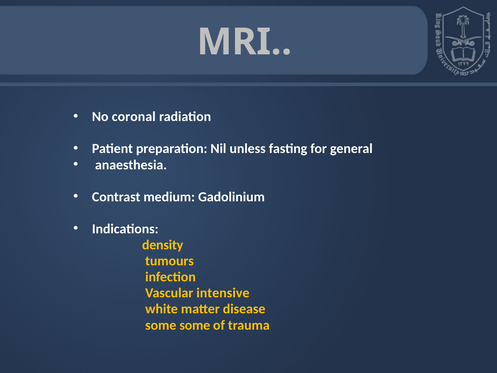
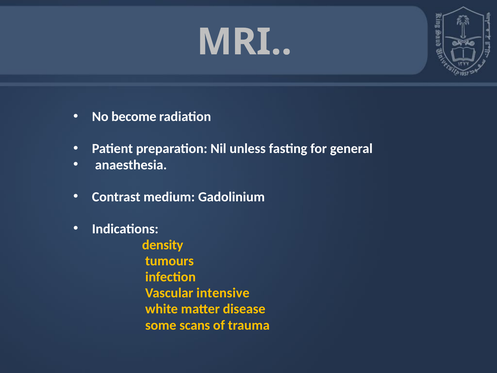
coronal: coronal -> become
some some: some -> scans
